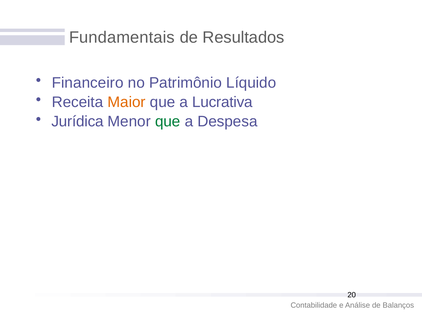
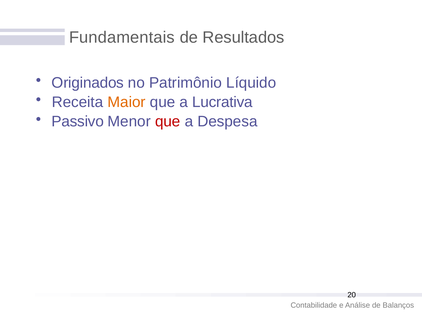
Financeiro: Financeiro -> Originados
Jurídica: Jurídica -> Passivo
que at (168, 122) colour: green -> red
